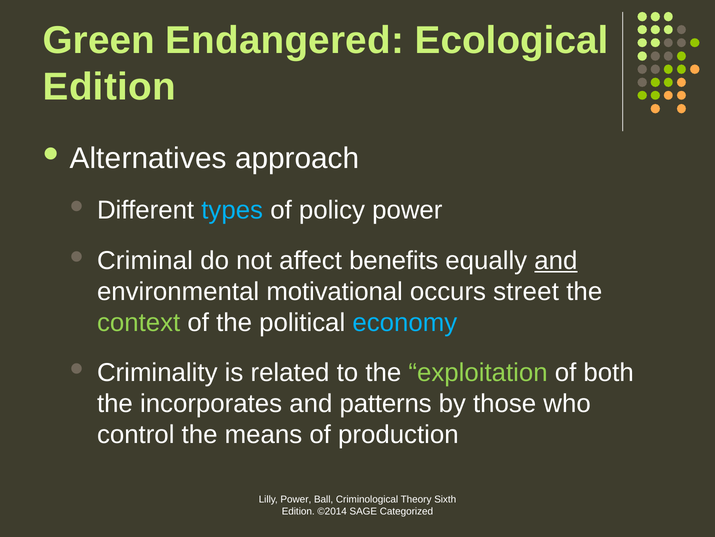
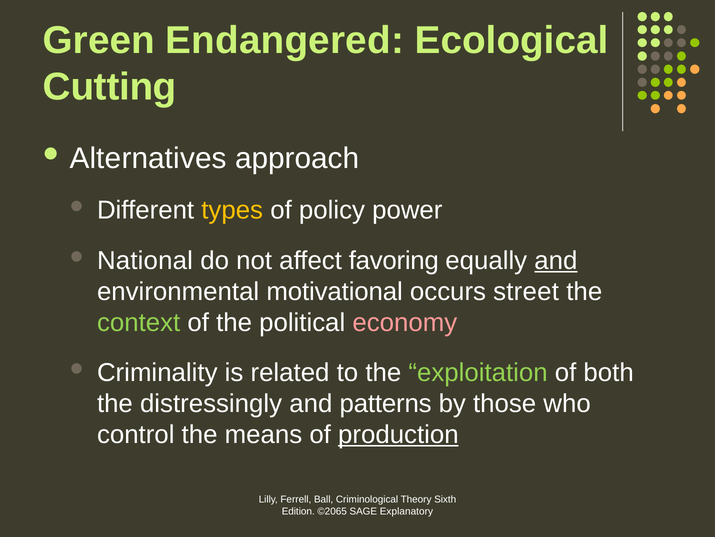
Edition at (109, 87): Edition -> Cutting
types colour: light blue -> yellow
Criminal: Criminal -> National
benefits: benefits -> favoring
economy colour: light blue -> pink
incorporates: incorporates -> distressingly
production underline: none -> present
Lilly Power: Power -> Ferrell
©2014: ©2014 -> ©2065
Categorized: Categorized -> Explanatory
